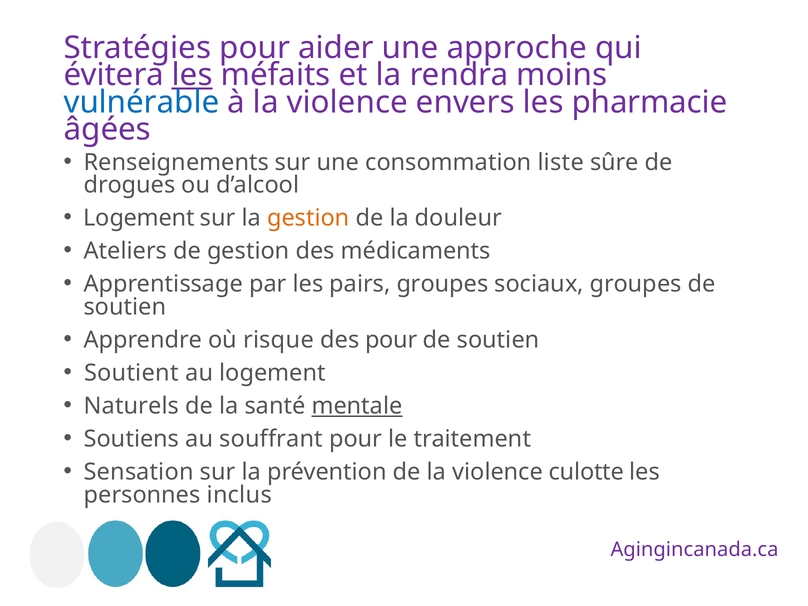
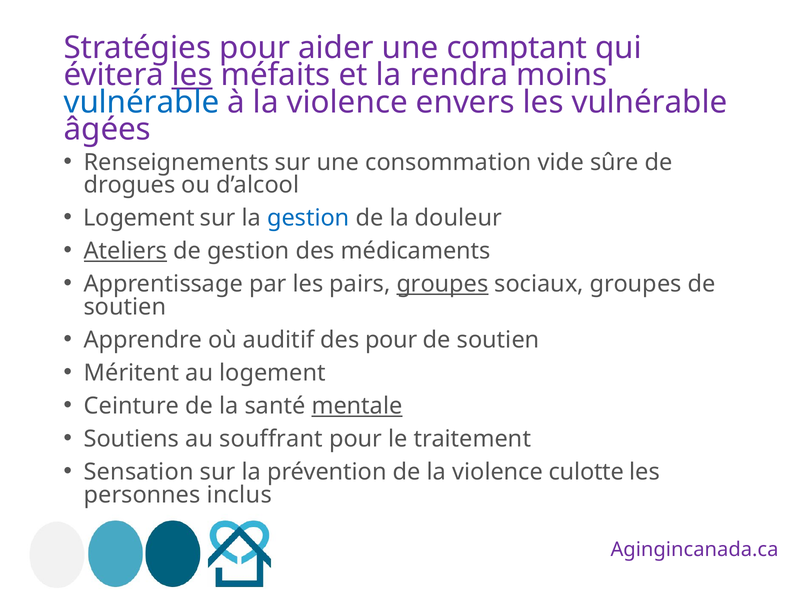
approche: approche -> comptant
les pharmacie: pharmacie -> vulnérable
liste: liste -> vide
gestion at (308, 218) colour: orange -> blue
Ateliers underline: none -> present
groupes at (442, 284) underline: none -> present
risque: risque -> auditif
Soutient: Soutient -> Méritent
Naturels: Naturels -> Ceinture
